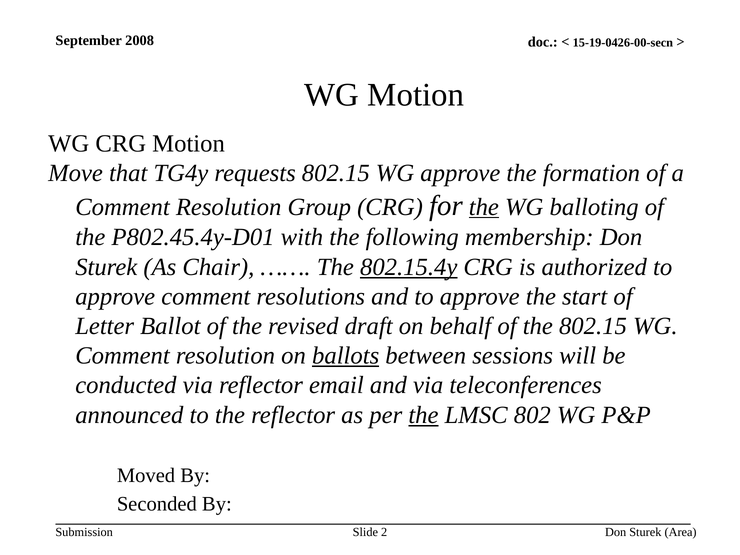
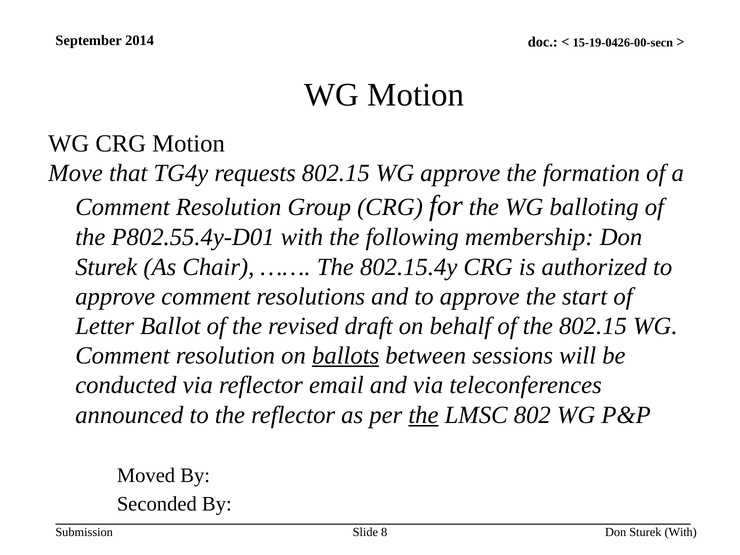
2008: 2008 -> 2014
the at (484, 207) underline: present -> none
P802.45.4y-D01: P802.45.4y-D01 -> P802.55.4y-D01
802.15.4y underline: present -> none
2: 2 -> 8
Sturek Area: Area -> With
